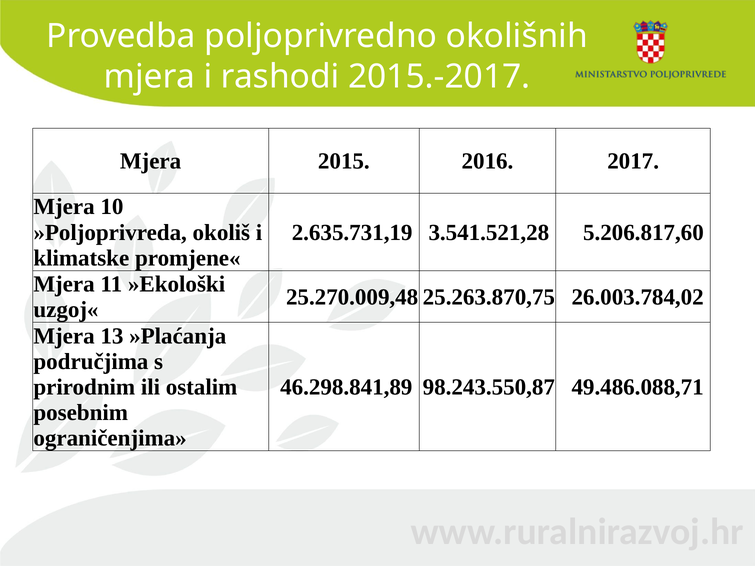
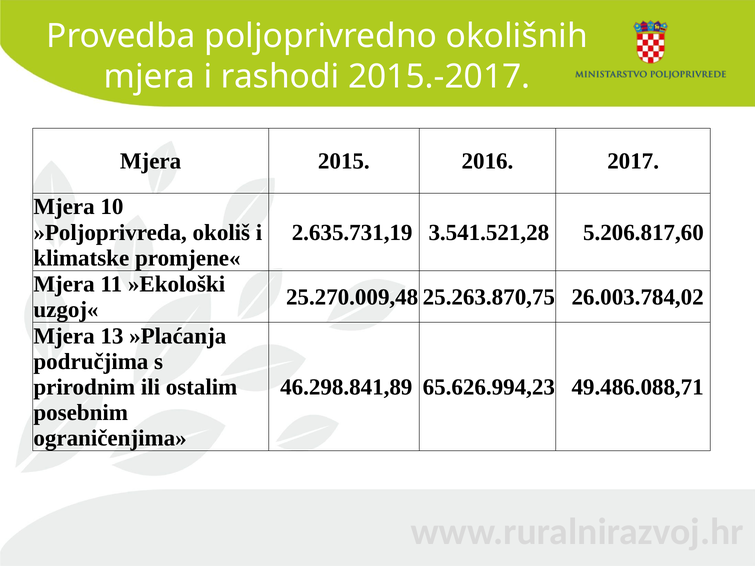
98.243.550,87: 98.243.550,87 -> 65.626.994,23
